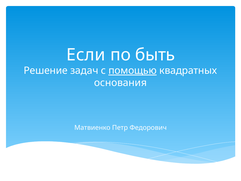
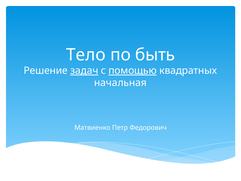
Если: Если -> Тело
задач underline: none -> present
основания: основания -> начальная
